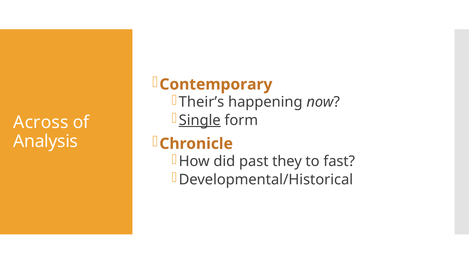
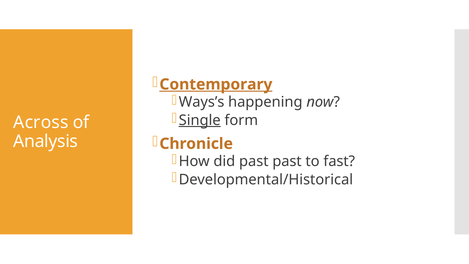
Contemporary underline: none -> present
Their’s: Their’s -> Ways’s
past they: they -> past
